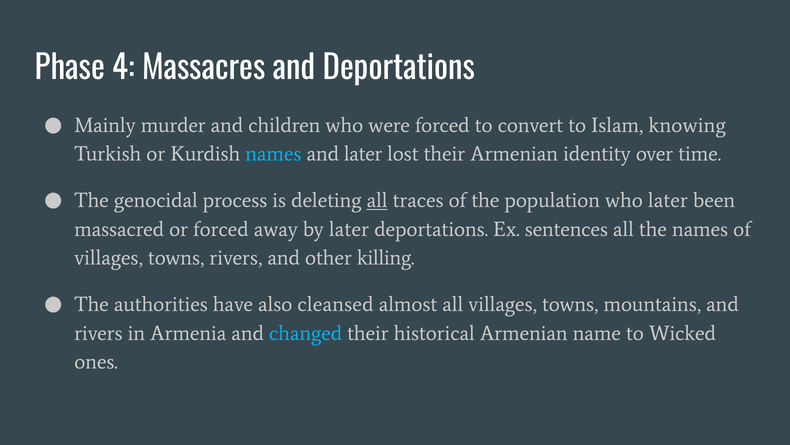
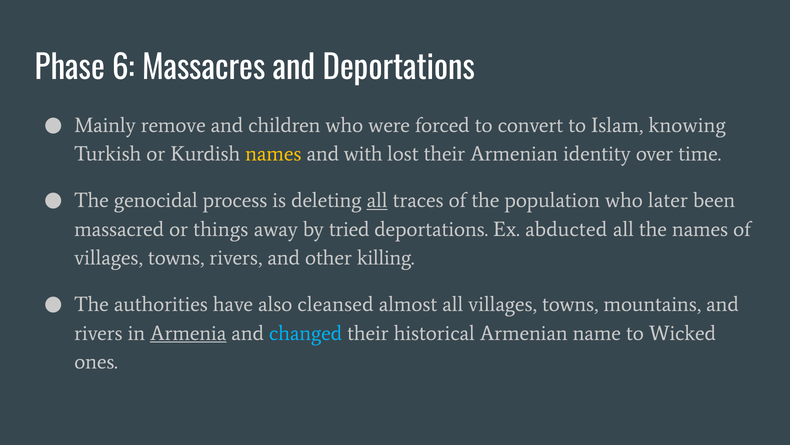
4: 4 -> 6
murder: murder -> remove
names at (273, 154) colour: light blue -> yellow
and later: later -> with
or forced: forced -> things
by later: later -> tried
sentences: sentences -> abducted
Armenia underline: none -> present
